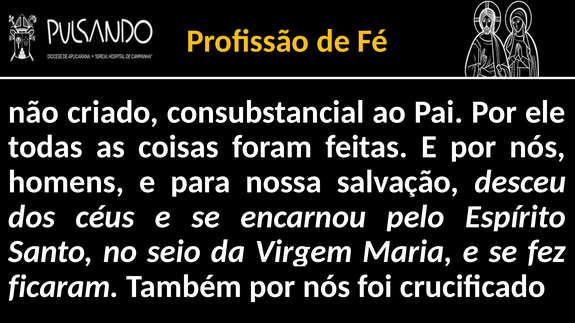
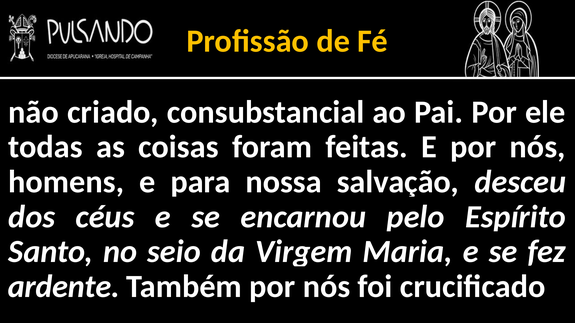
ficaram: ficaram -> ardente
